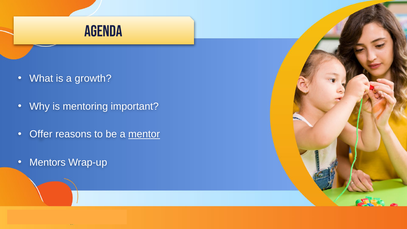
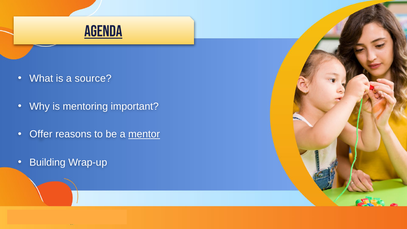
Agenda underline: none -> present
growth: growth -> source
Mentors: Mentors -> Building
